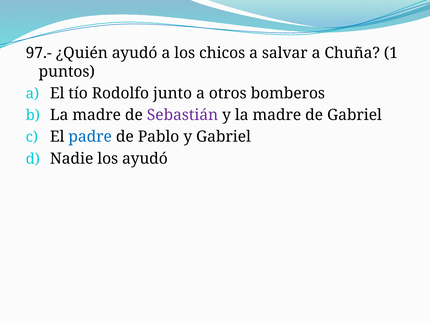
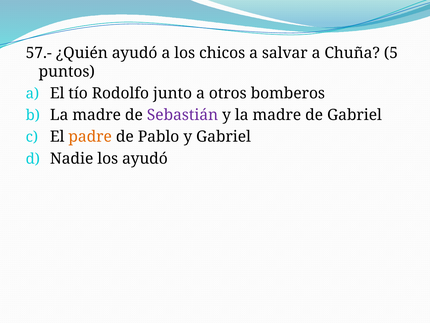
97.-: 97.- -> 57.-
1: 1 -> 5
padre colour: blue -> orange
